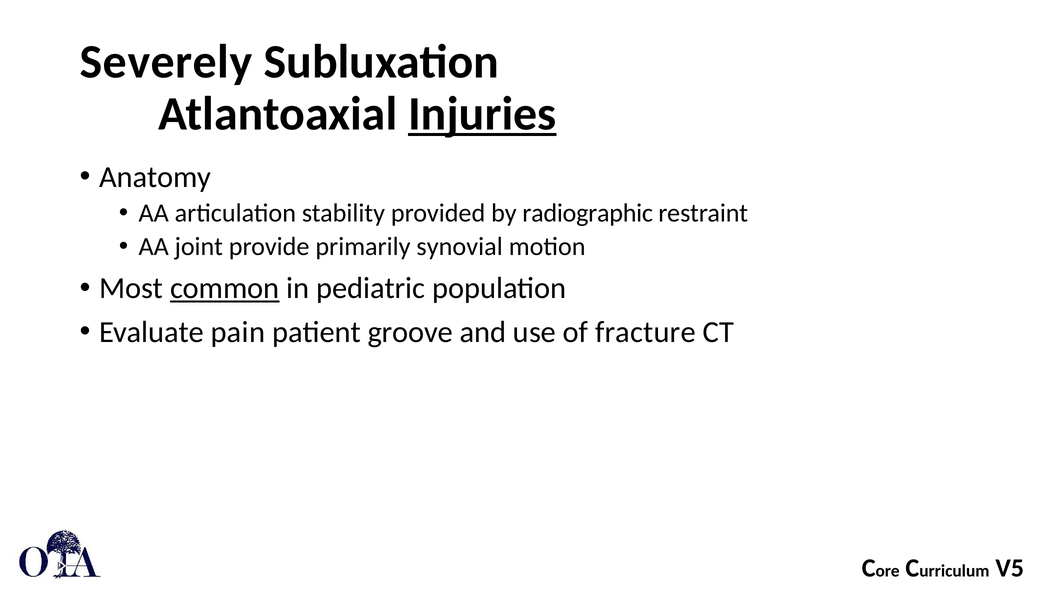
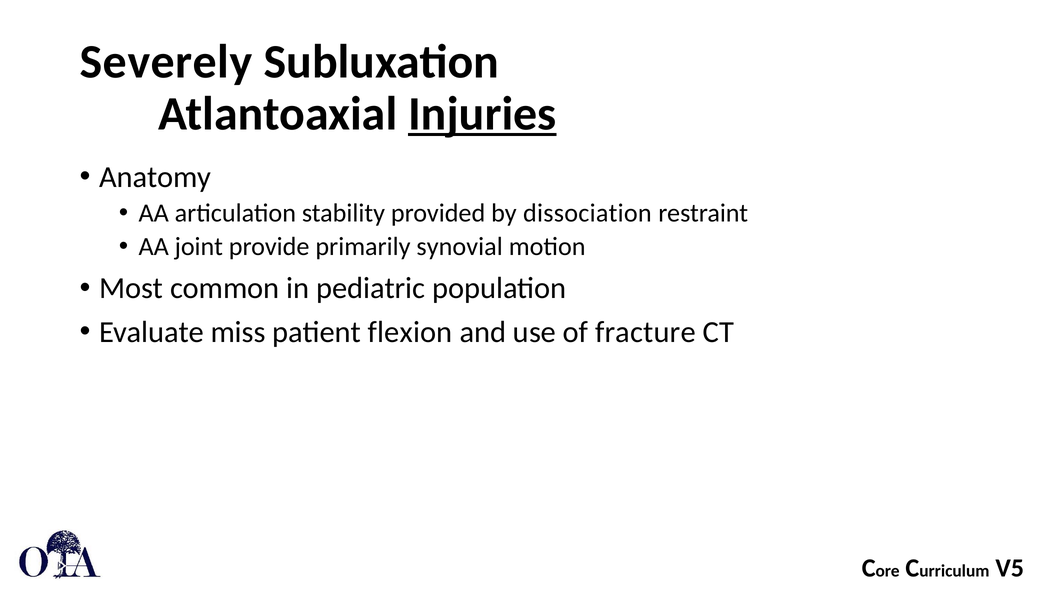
radiographic: radiographic -> dissociation
common underline: present -> none
pain: pain -> miss
groove: groove -> flexion
